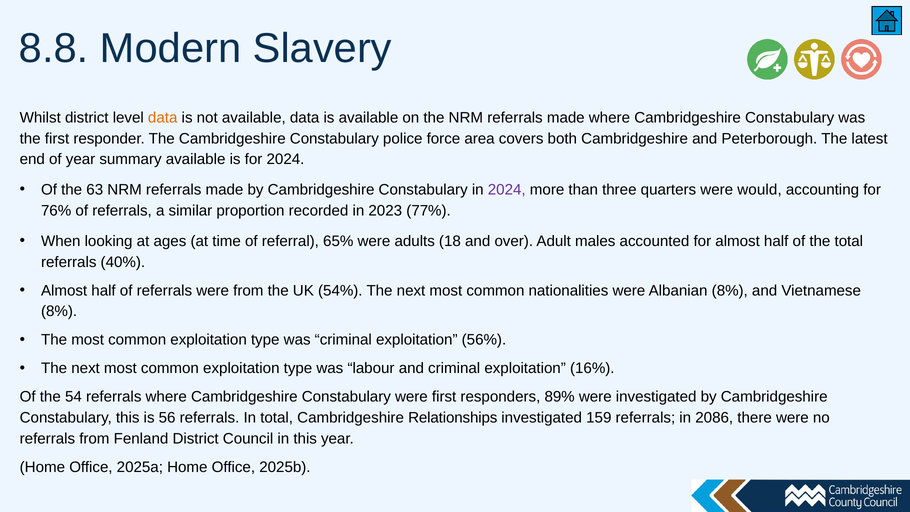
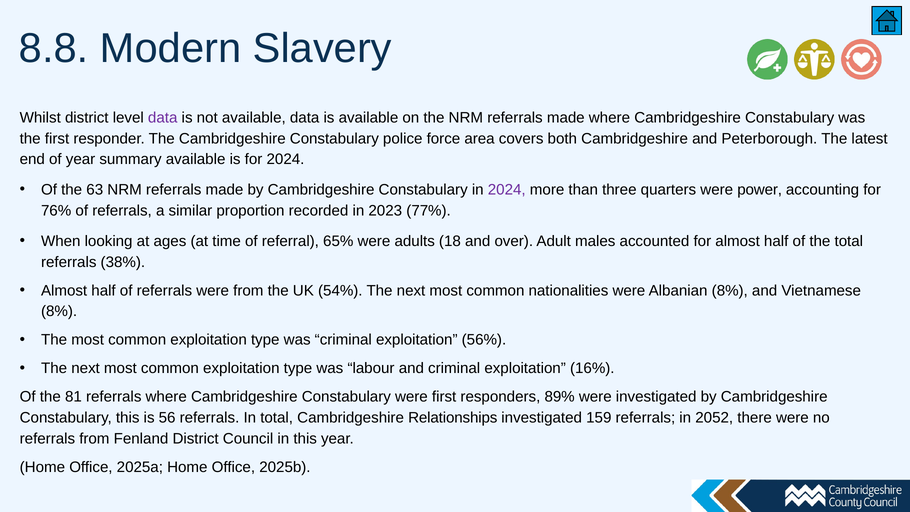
data at (163, 118) colour: orange -> purple
would: would -> power
40%: 40% -> 38%
54: 54 -> 81
2086: 2086 -> 2052
